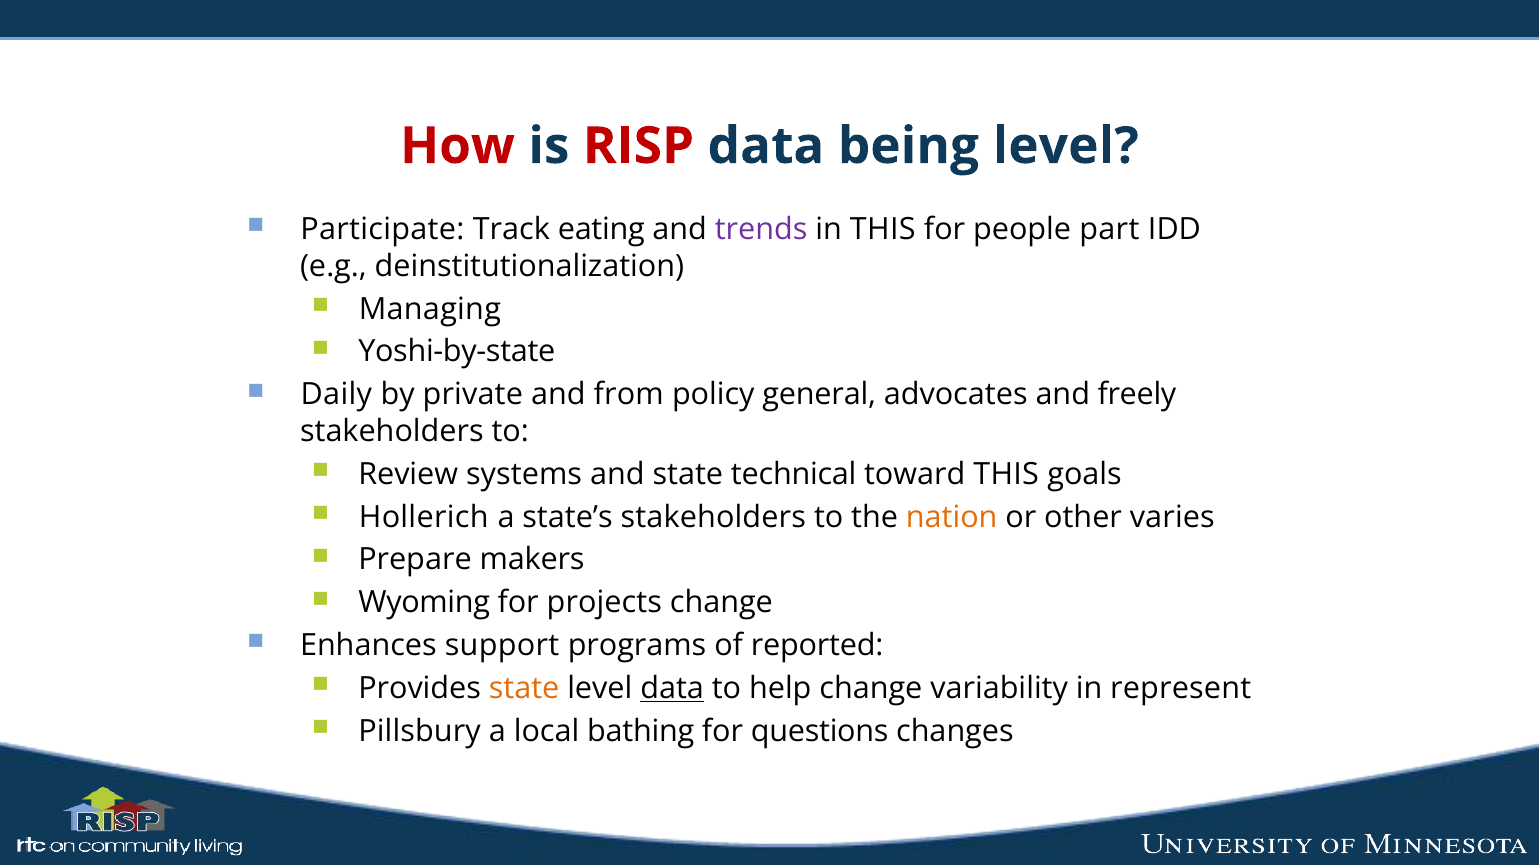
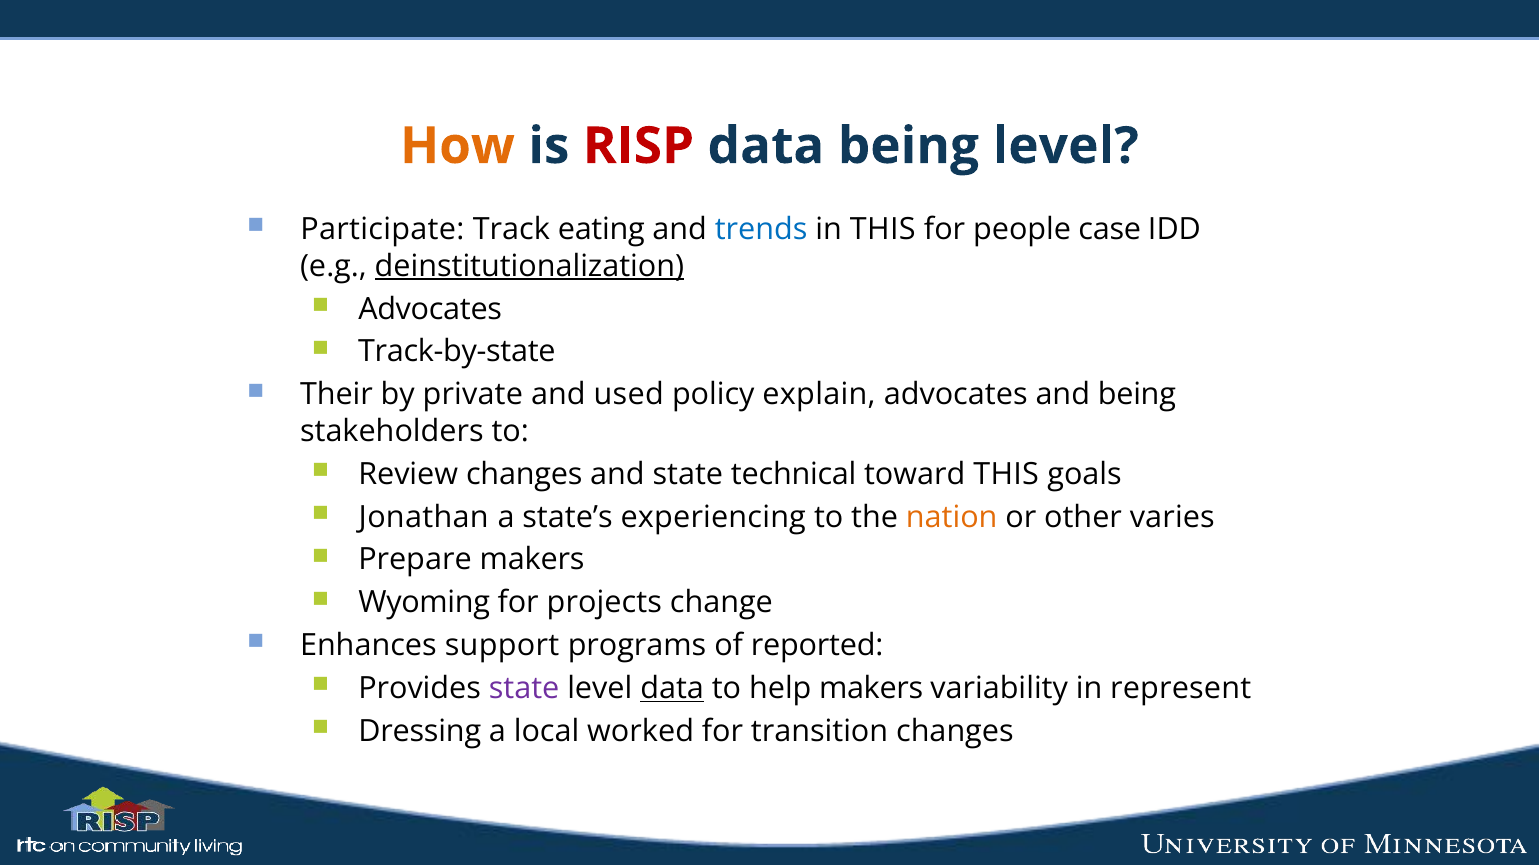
How colour: red -> orange
trends colour: purple -> blue
part: part -> case
deinstitutionalization underline: none -> present
Managing at (430, 309): Managing -> Advocates
Yoshi-by-state: Yoshi-by-state -> Track-by-state
Daily: Daily -> Their
from: from -> used
general: general -> explain
and freely: freely -> being
Review systems: systems -> changes
Hollerich: Hollerich -> Jonathan
state’s stakeholders: stakeholders -> experiencing
state at (524, 689) colour: orange -> purple
help change: change -> makers
Pillsbury: Pillsbury -> Dressing
bathing: bathing -> worked
questions: questions -> transition
